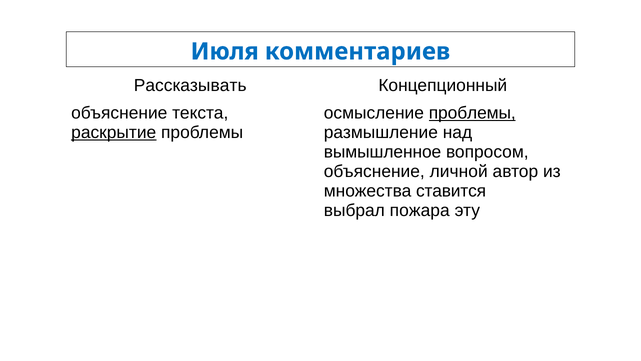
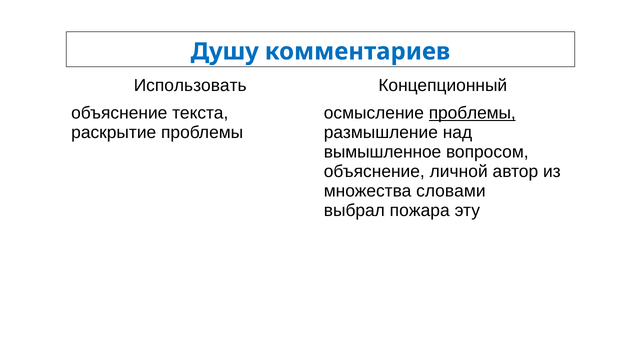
Июля: Июля -> Душу
Рассказывать: Рассказывать -> Использовать
раскрытие underline: present -> none
ставится: ставится -> словами
